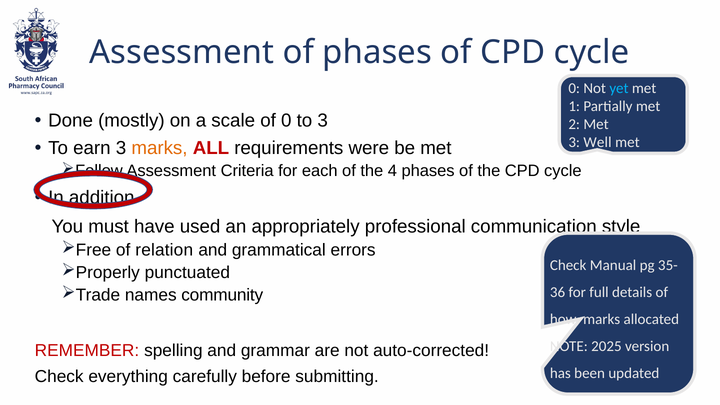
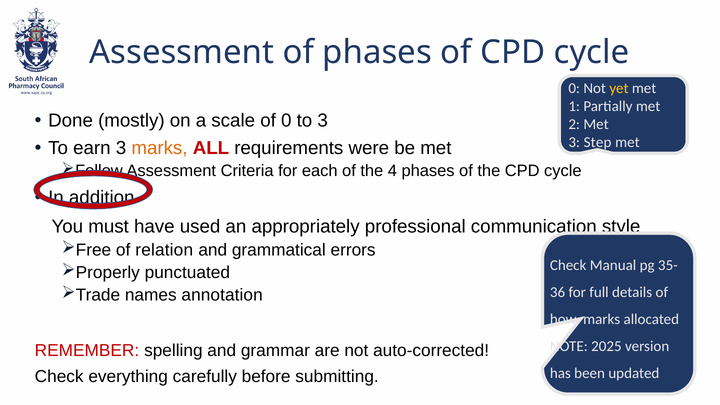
yet colour: light blue -> yellow
Well: Well -> Step
community: community -> annotation
